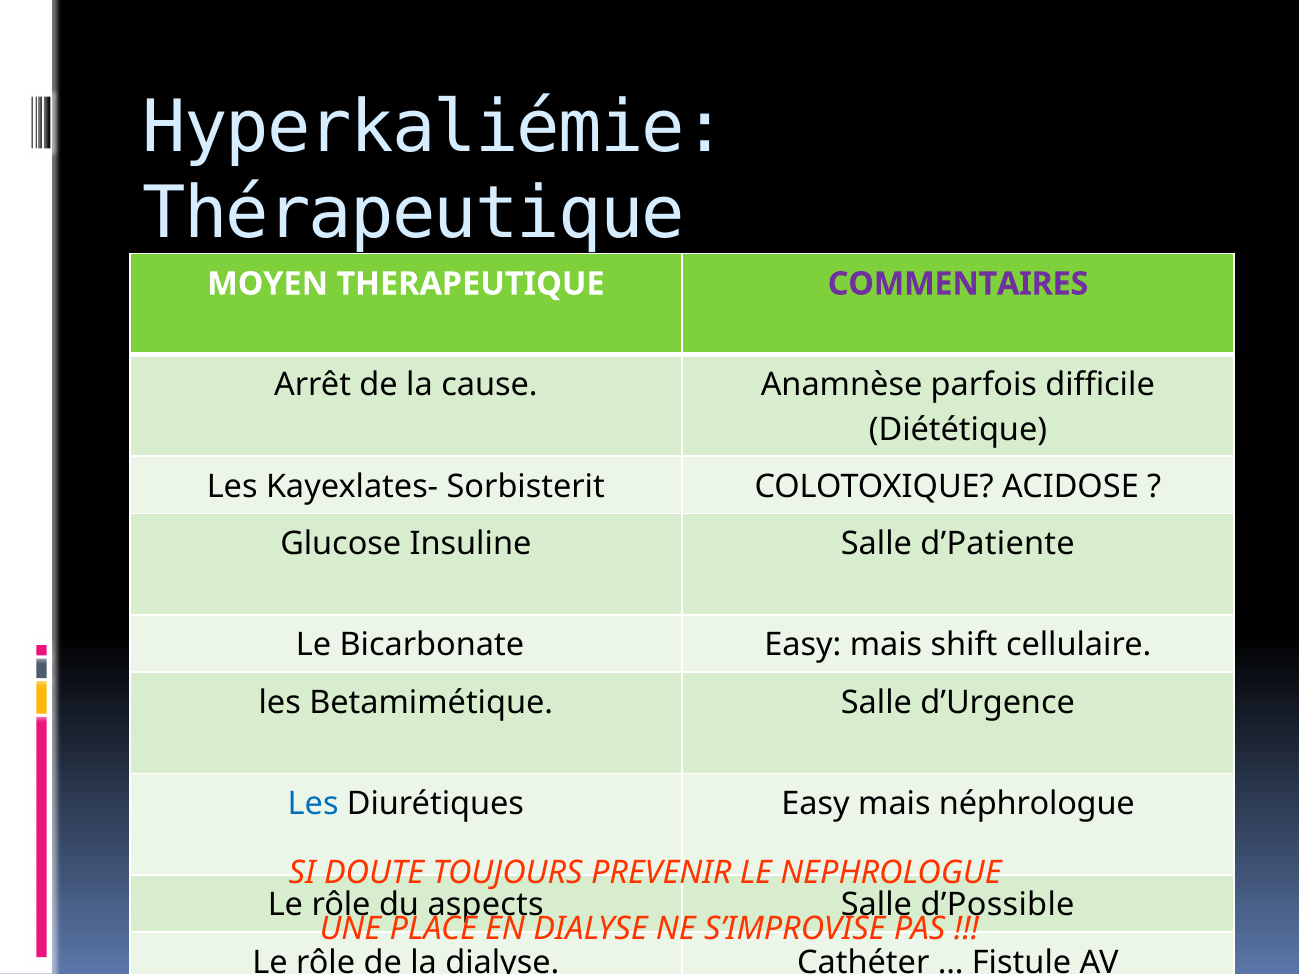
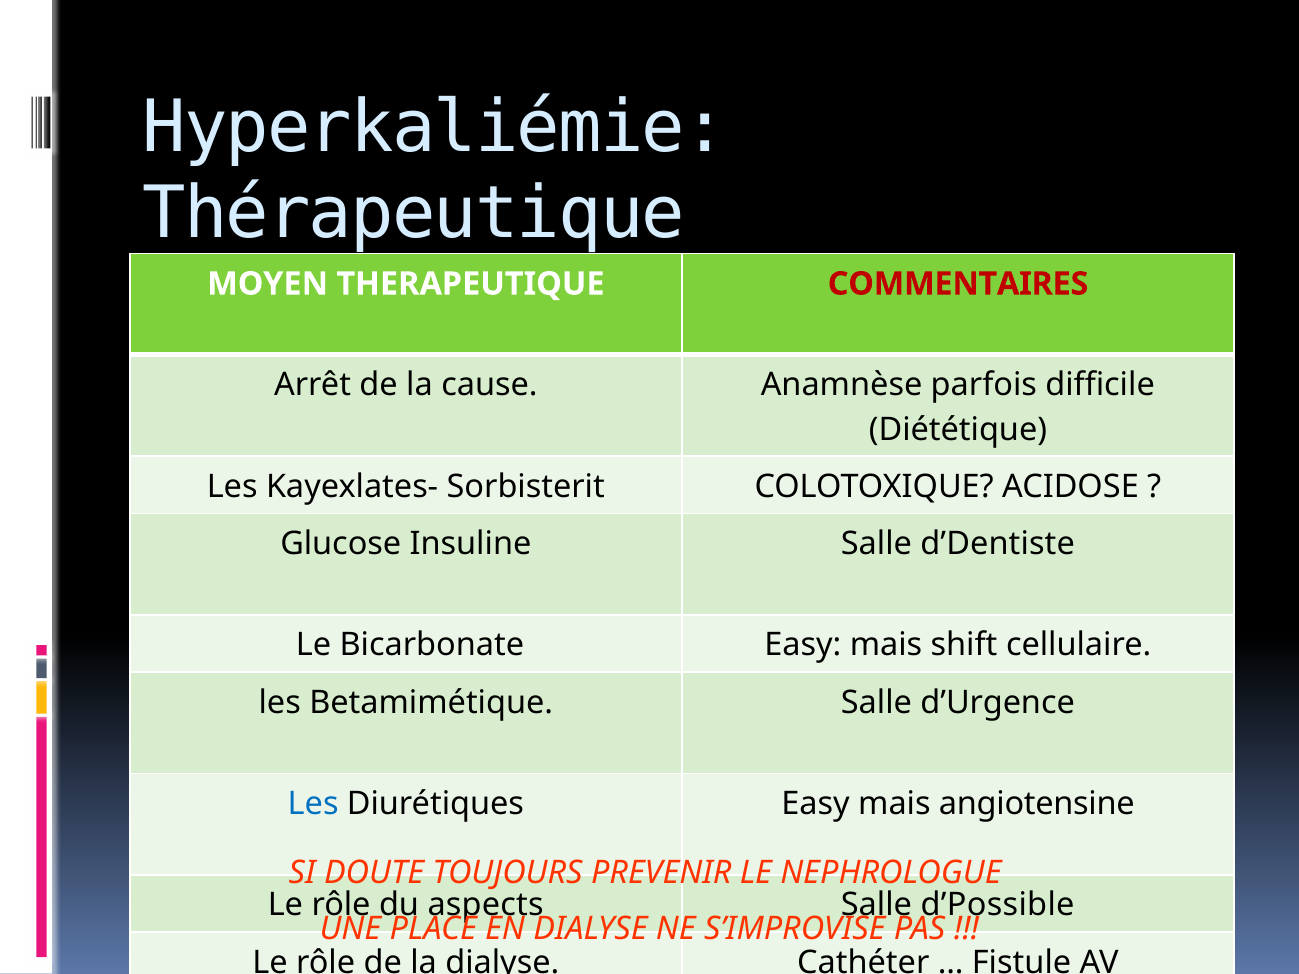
COMMENTAIRES colour: purple -> red
d’Patiente: d’Patiente -> d’Dentiste
néphrologue: néphrologue -> angiotensine
